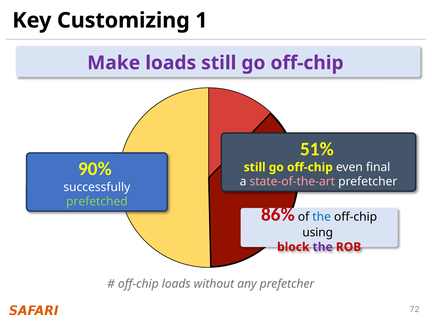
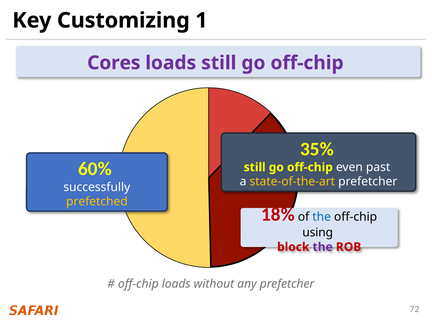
Make: Make -> Cores
51%: 51% -> 35%
90%: 90% -> 60%
final: final -> past
state-of-the-art colour: pink -> yellow
prefetched colour: light green -> yellow
86%: 86% -> 18%
